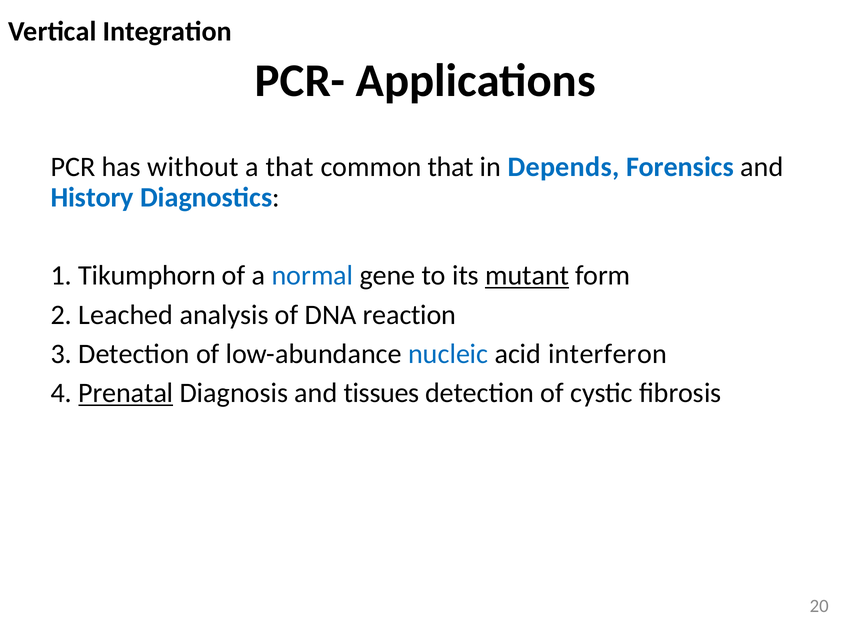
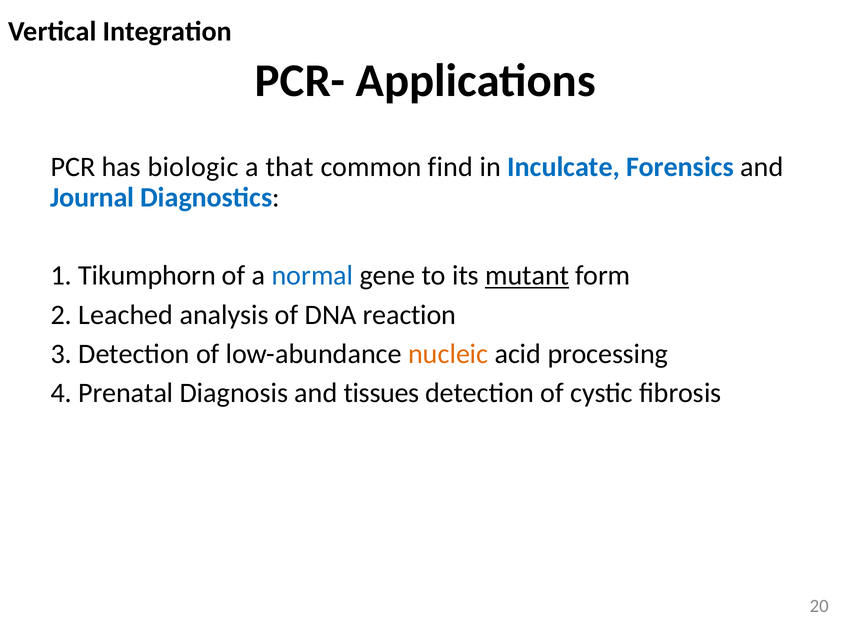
without: without -> biologic
common that: that -> find
Depends: Depends -> Inculcate
History: History -> Journal
nucleic colour: blue -> orange
interferon: interferon -> processing
Prenatal underline: present -> none
